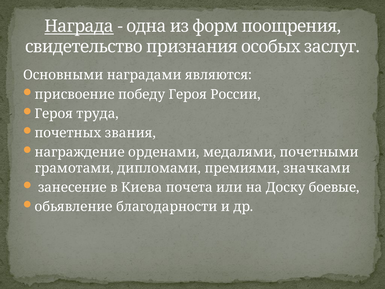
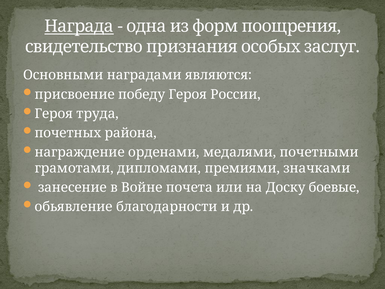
звания: звания -> района
Киева: Киева -> Войне
